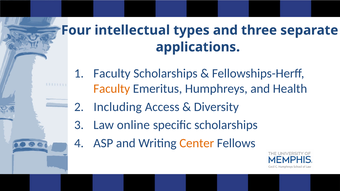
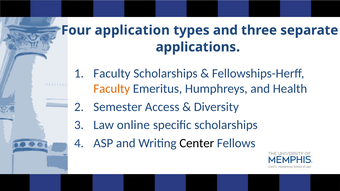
intellectual: intellectual -> application
Including: Including -> Semester
Center colour: orange -> black
